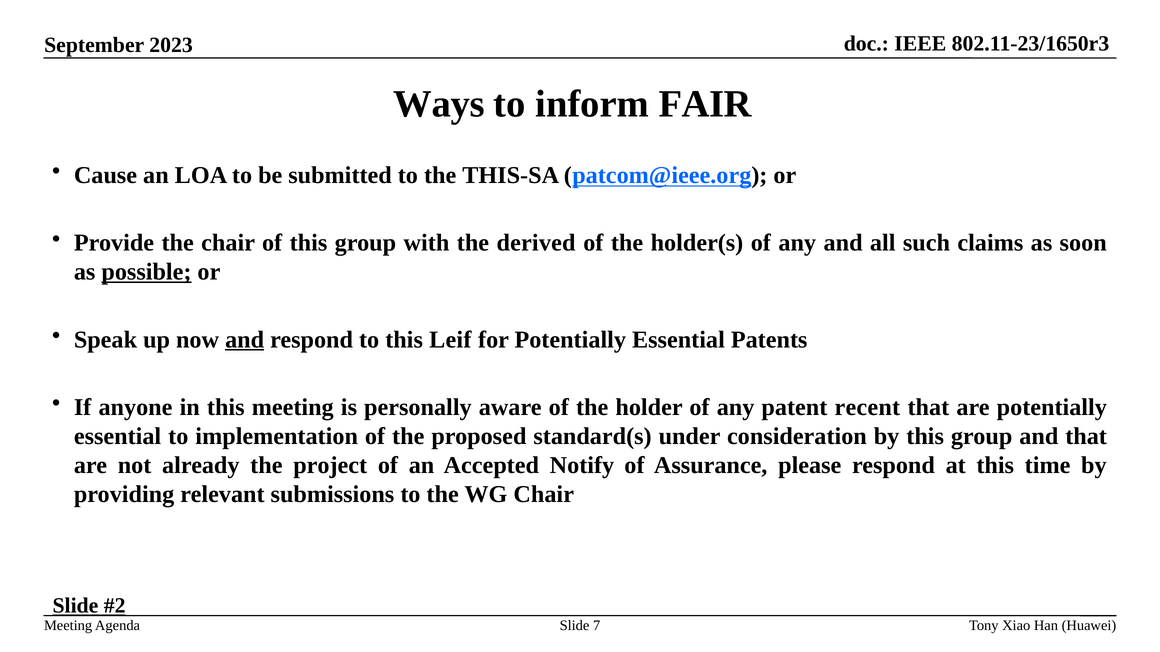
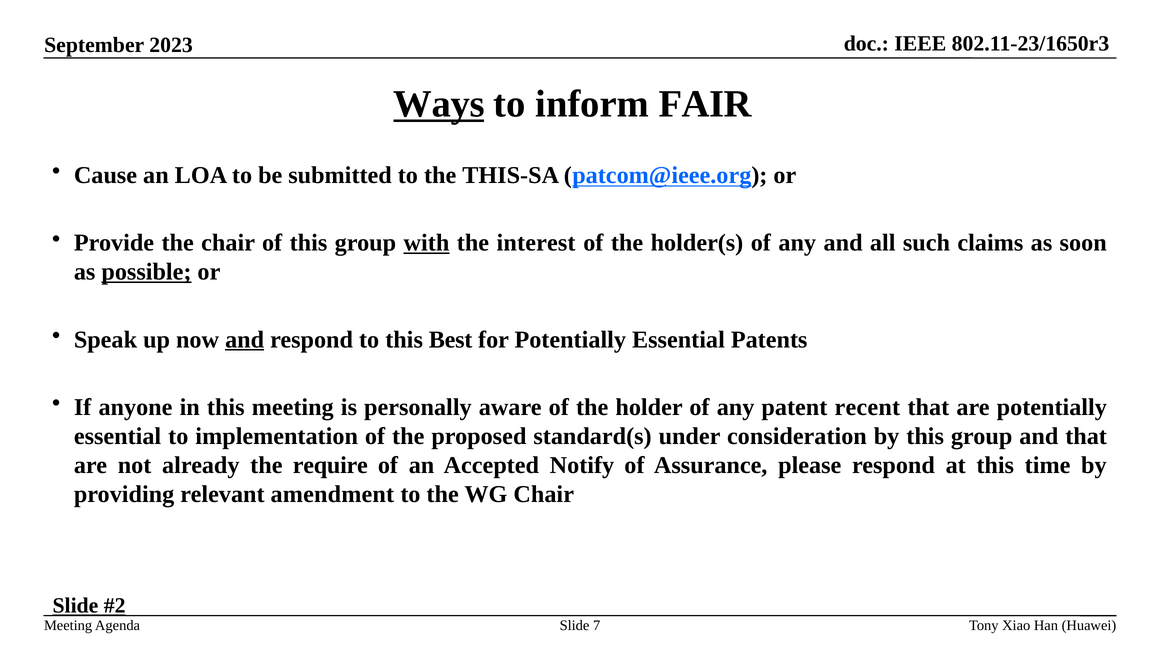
Ways underline: none -> present
with underline: none -> present
derived: derived -> interest
Leif: Leif -> Best
project: project -> require
submissions: submissions -> amendment
